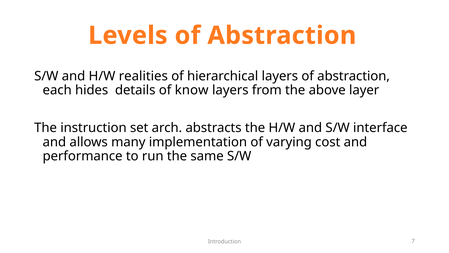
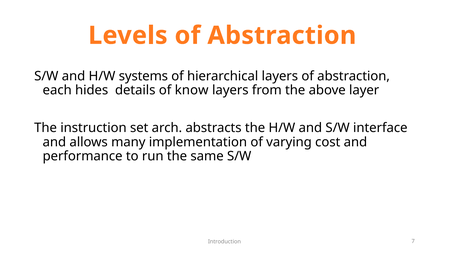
realities: realities -> systems
